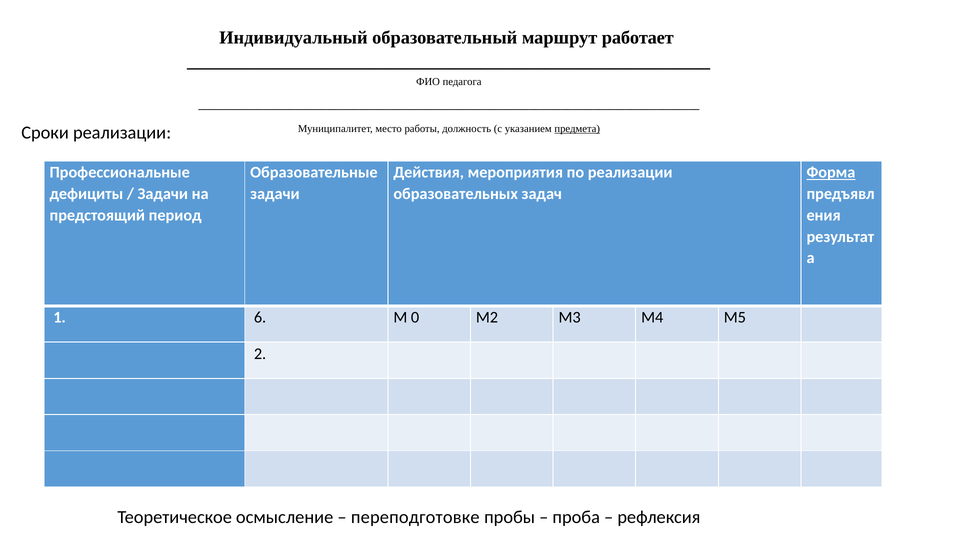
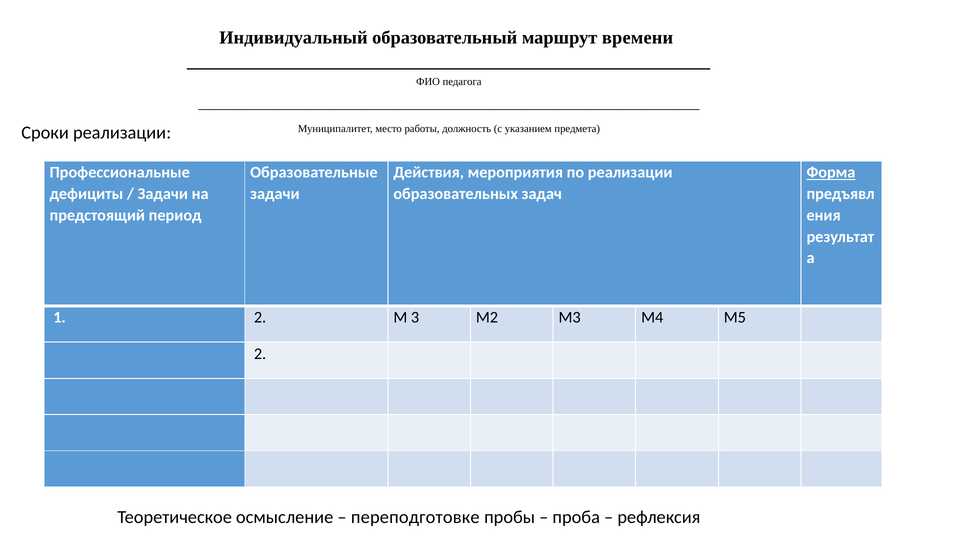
работает: работает -> времени
предмета underline: present -> none
1 6: 6 -> 2
0: 0 -> 3
